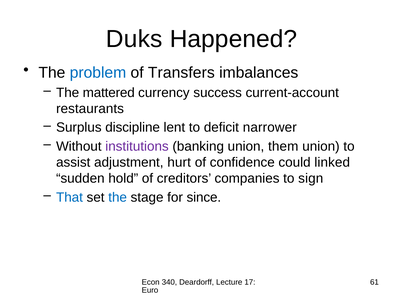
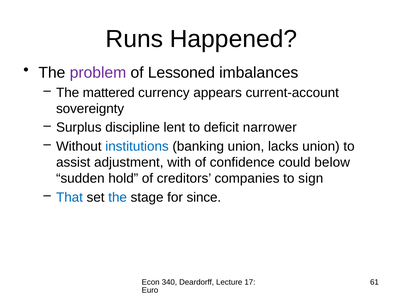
Duks: Duks -> Runs
problem colour: blue -> purple
Transfers: Transfers -> Lessoned
success: success -> appears
restaurants: restaurants -> sovereignty
institutions colour: purple -> blue
them: them -> lacks
hurt: hurt -> with
linked: linked -> below
